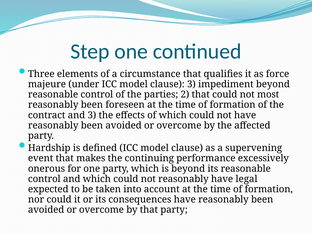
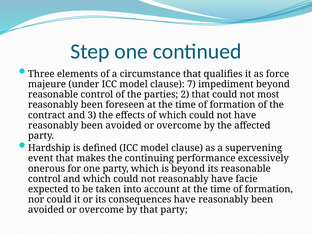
clause 3: 3 -> 7
legal: legal -> facie
